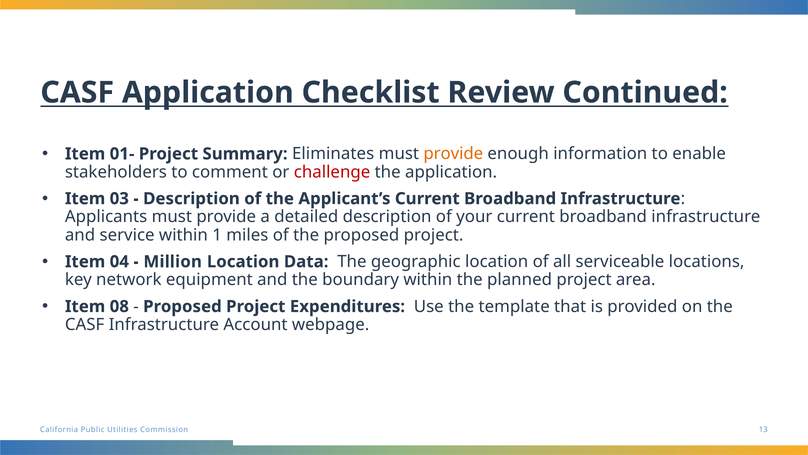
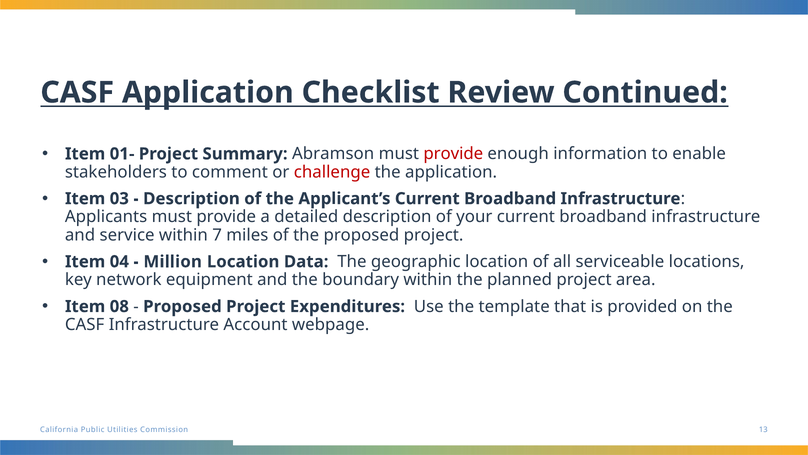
Eliminates: Eliminates -> Abramson
provide at (453, 154) colour: orange -> red
1: 1 -> 7
